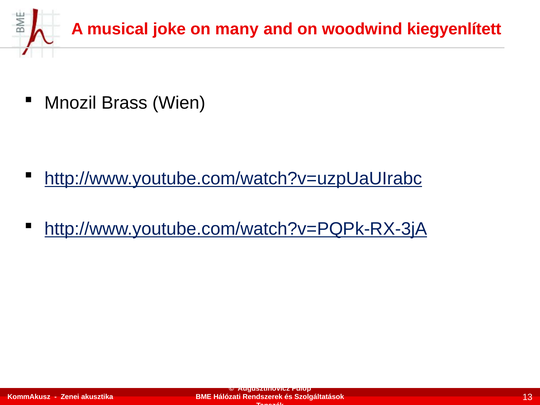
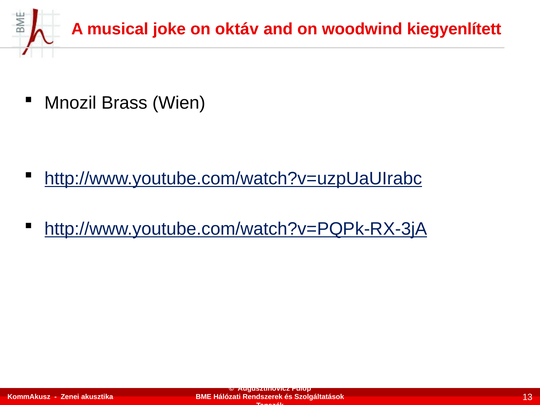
many: many -> oktáv
